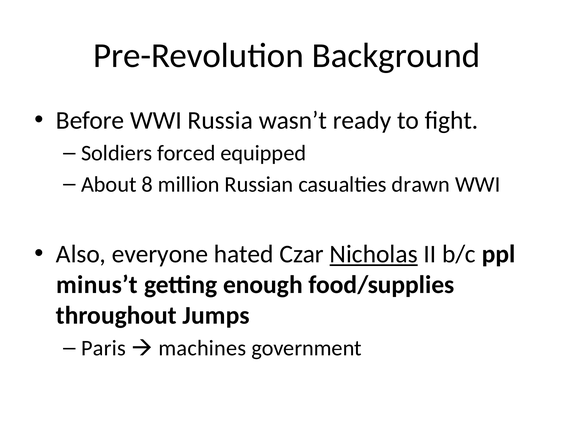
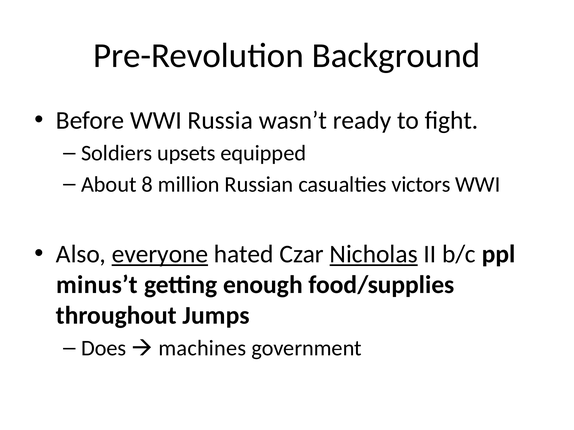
forced: forced -> upsets
drawn: drawn -> victors
everyone underline: none -> present
Paris: Paris -> Does
